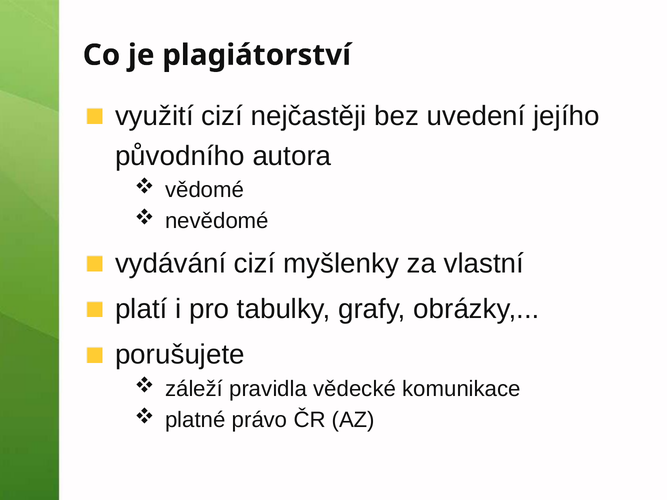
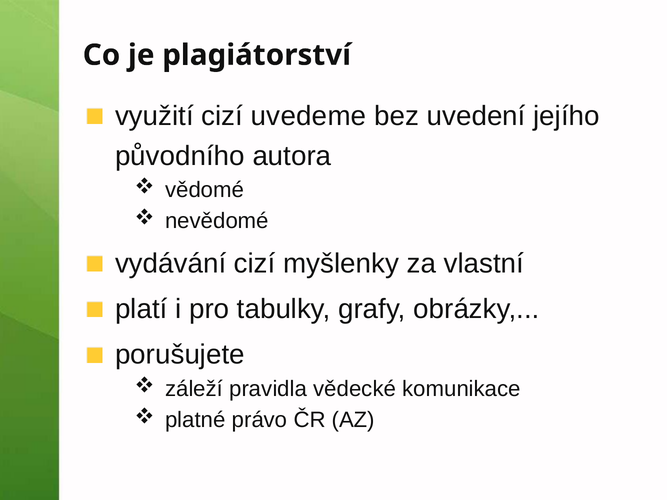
nejčastěji: nejčastěji -> uvedeme
